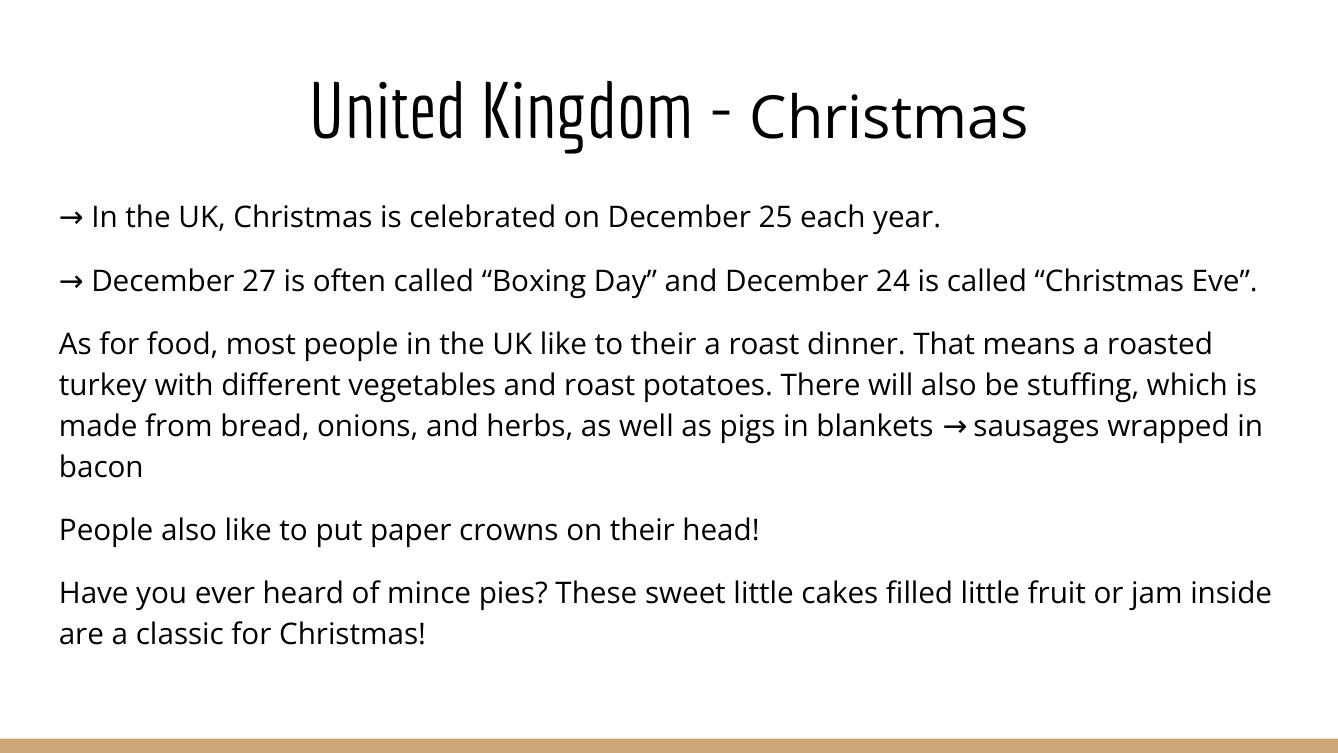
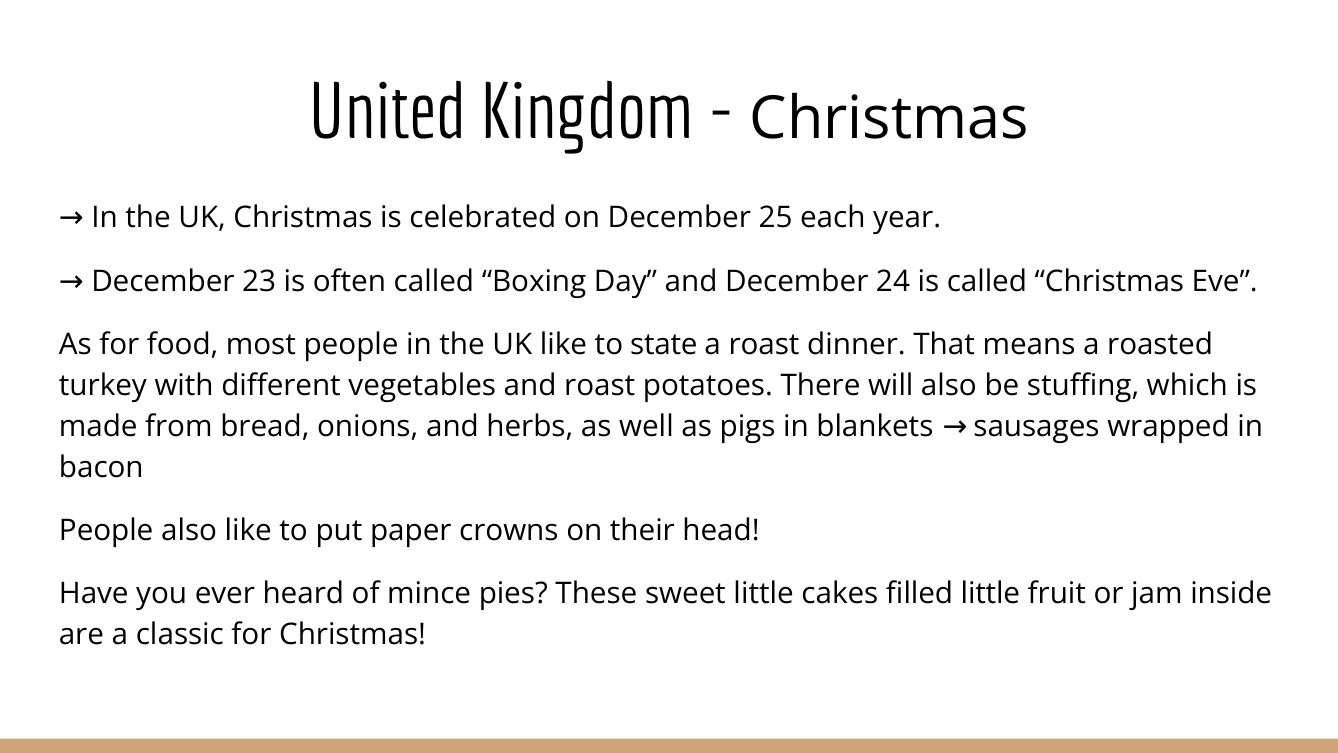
27: 27 -> 23
to their: their -> state
